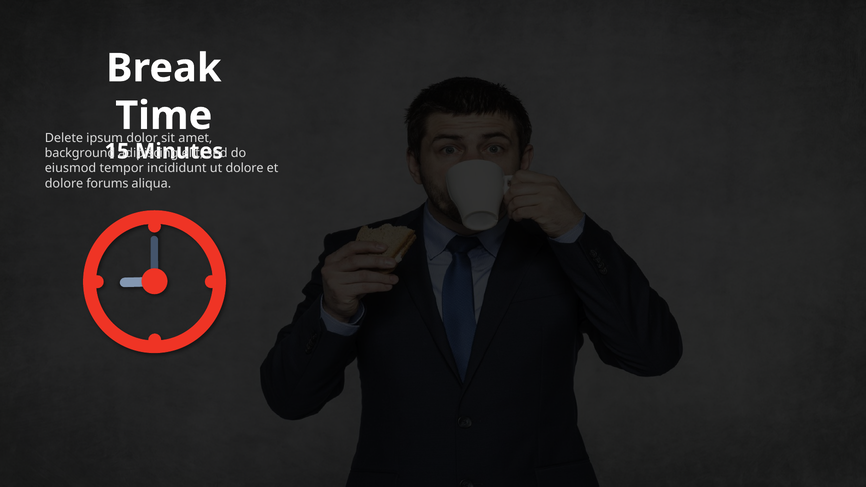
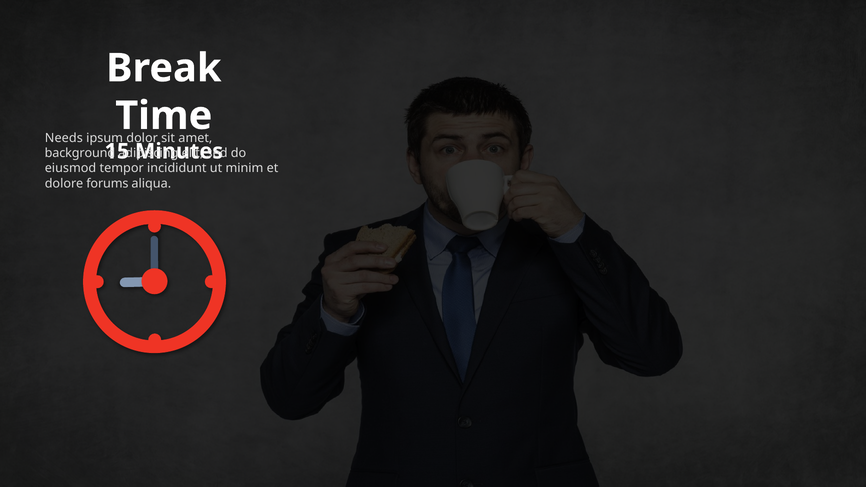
Delete: Delete -> Needs
dolore at (245, 168): dolore -> minim
